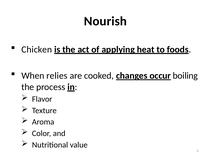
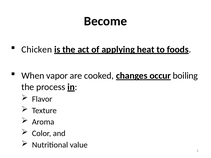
Nourish: Nourish -> Become
relies: relies -> vapor
